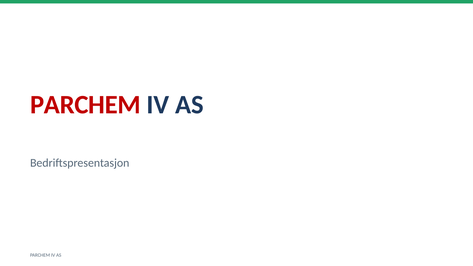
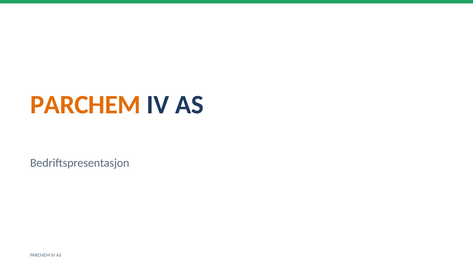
PARCHEM at (85, 105) colour: red -> orange
